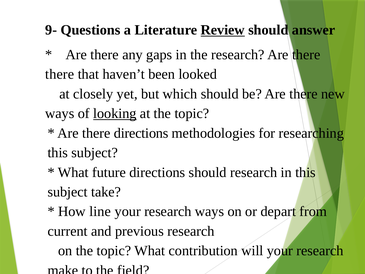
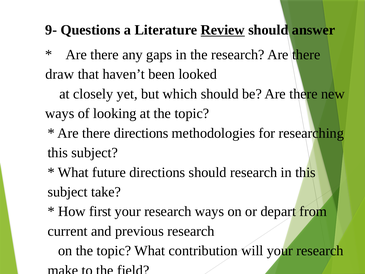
there at (60, 74): there -> draw
looking underline: present -> none
line: line -> first
